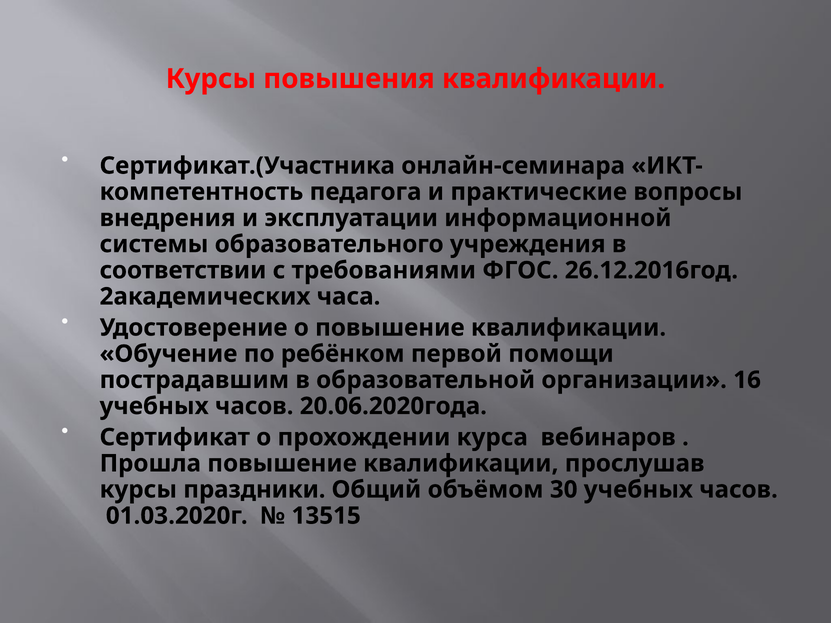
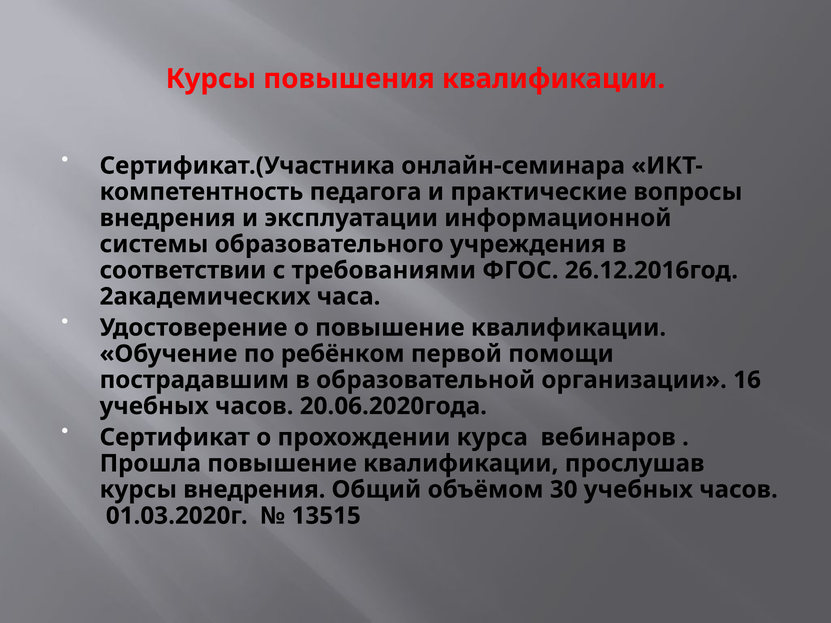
курсы праздники: праздники -> внедрения
